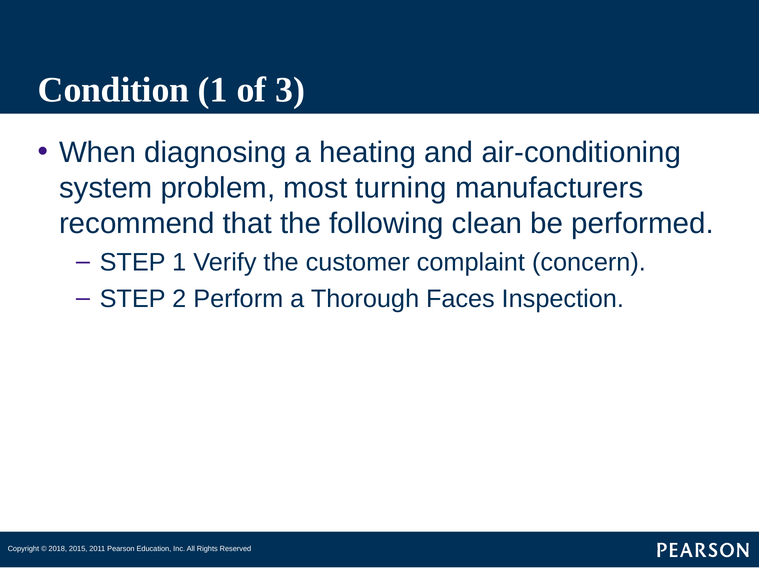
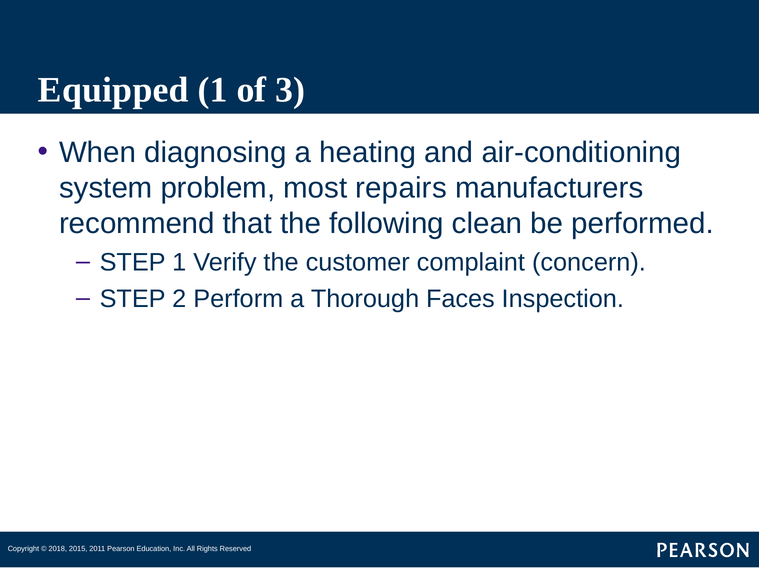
Condition: Condition -> Equipped
turning: turning -> repairs
